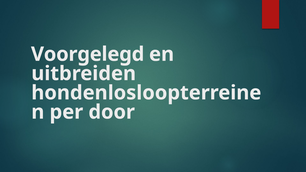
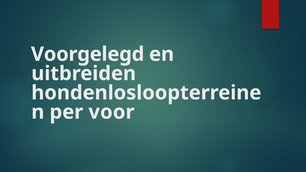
door: door -> voor
